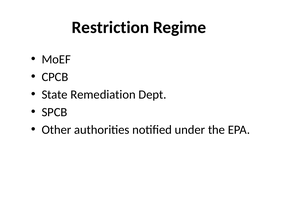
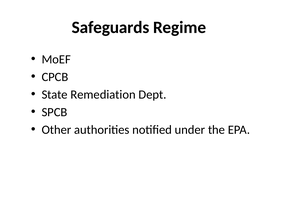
Restriction: Restriction -> Safeguards
